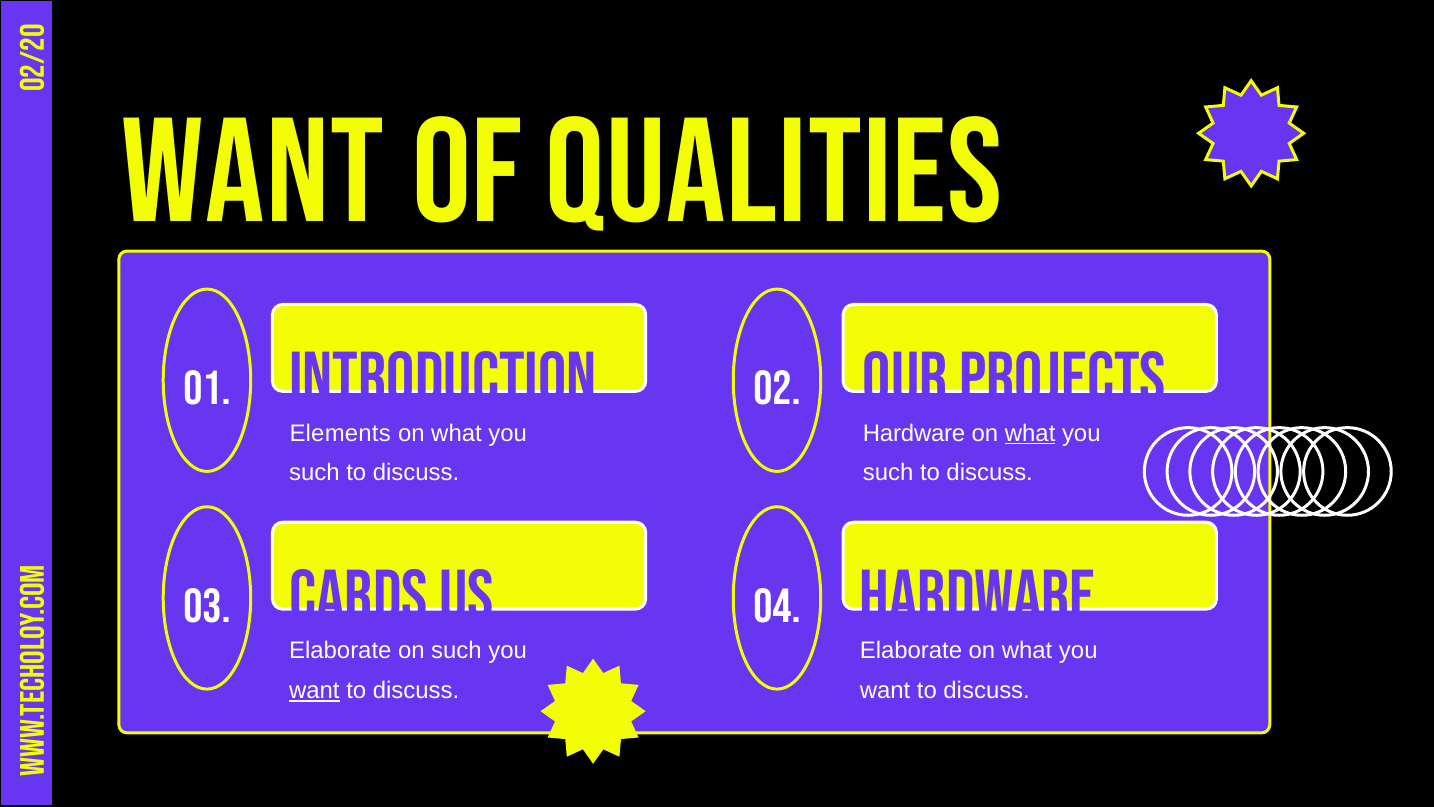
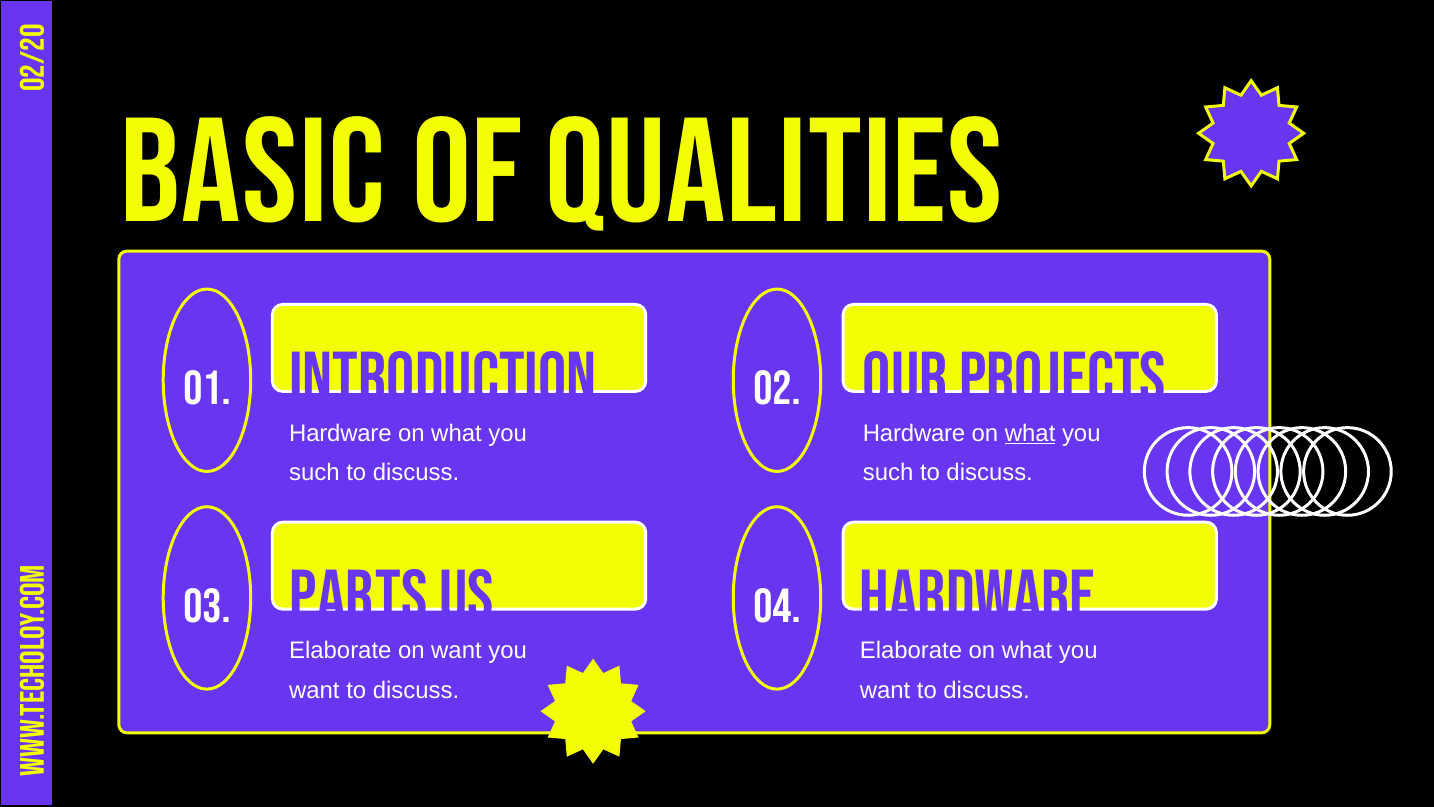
WANT at (253, 173): WANT -> BASIC
Elements at (340, 433): Elements -> Hardware
Cards: Cards -> Parts
on such: such -> want
want at (314, 690) underline: present -> none
